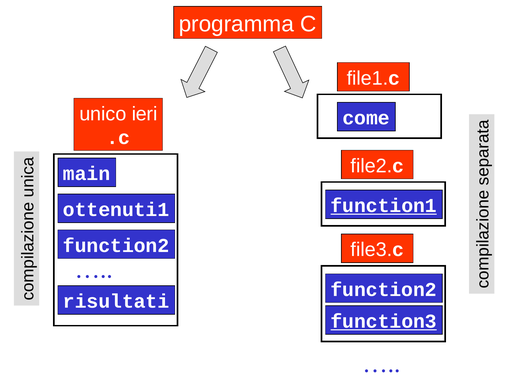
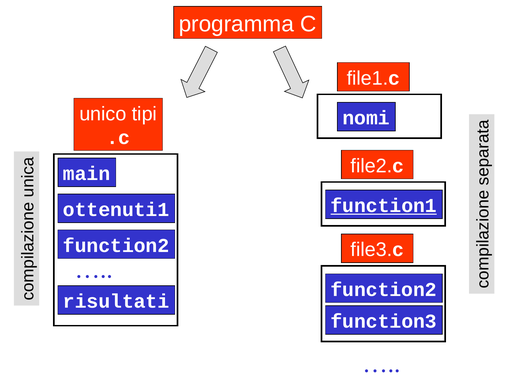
ieri: ieri -> tipi
come: come -> nomi
function3 underline: present -> none
